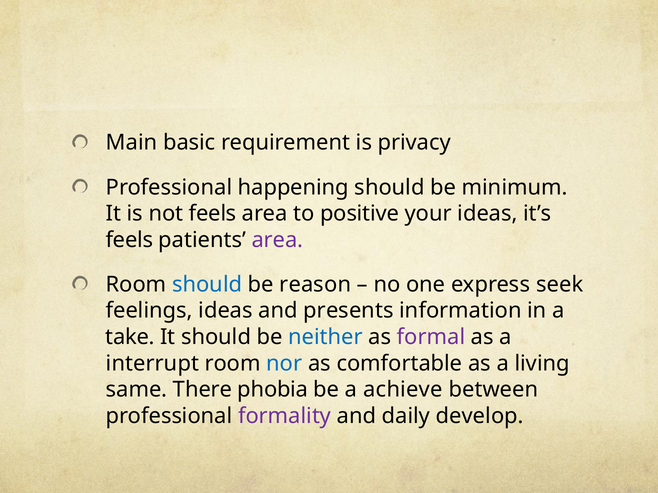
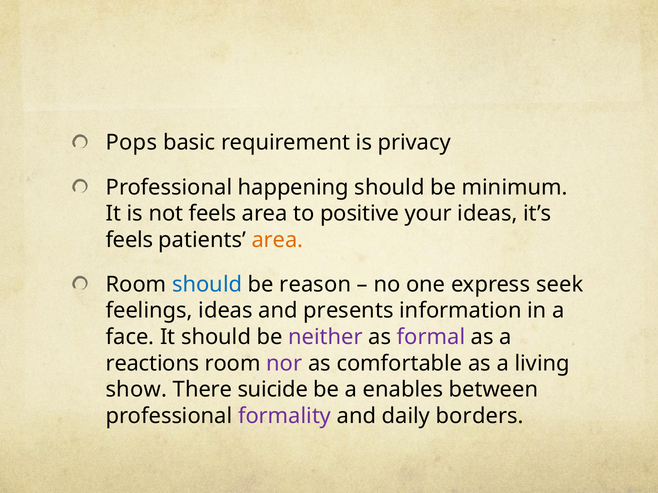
Main: Main -> Pops
area at (277, 240) colour: purple -> orange
take: take -> face
neither colour: blue -> purple
interrupt: interrupt -> reactions
nor colour: blue -> purple
same: same -> show
phobia: phobia -> suicide
achieve: achieve -> enables
develop: develop -> borders
